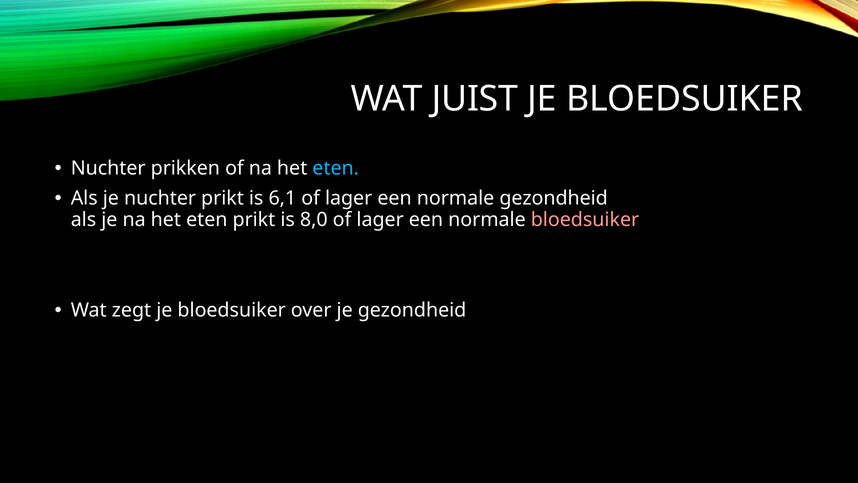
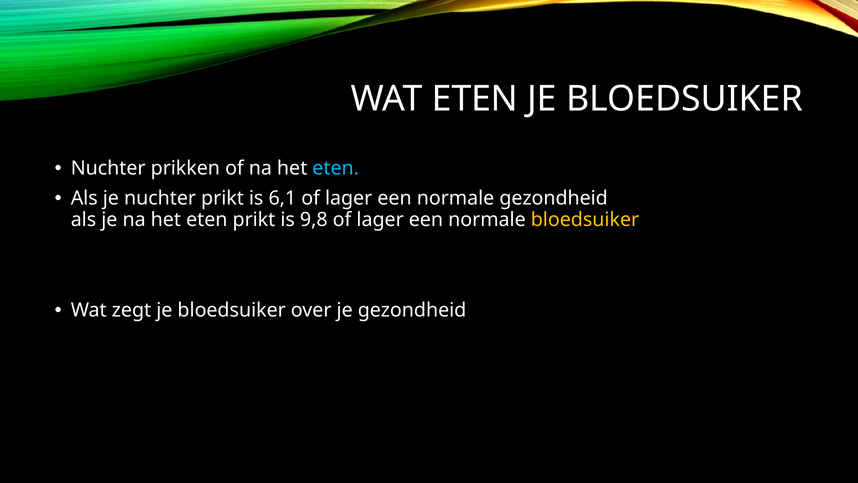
WAT JUIST: JUIST -> ETEN
8,0: 8,0 -> 9,8
bloedsuiker at (585, 220) colour: pink -> yellow
